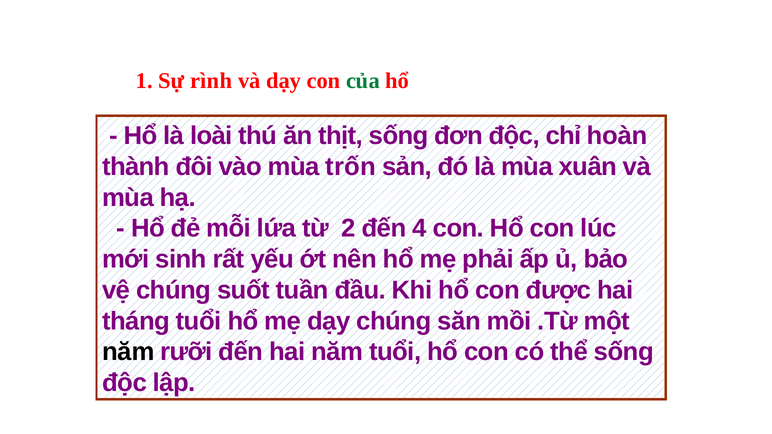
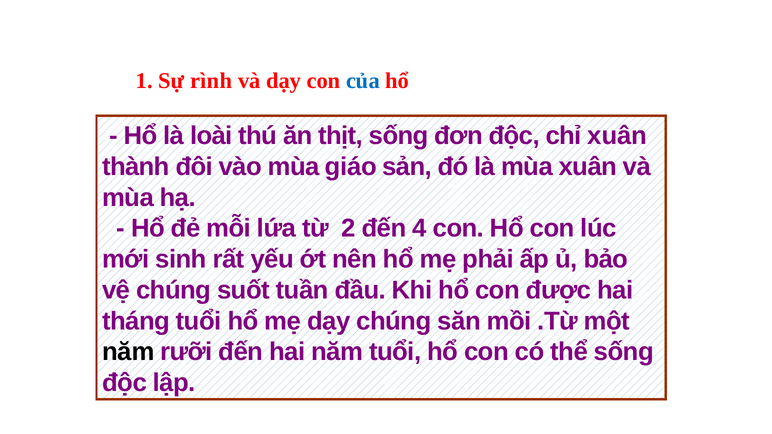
của colour: green -> blue
chỉ hoàn: hoàn -> xuân
trốn: trốn -> giáo
